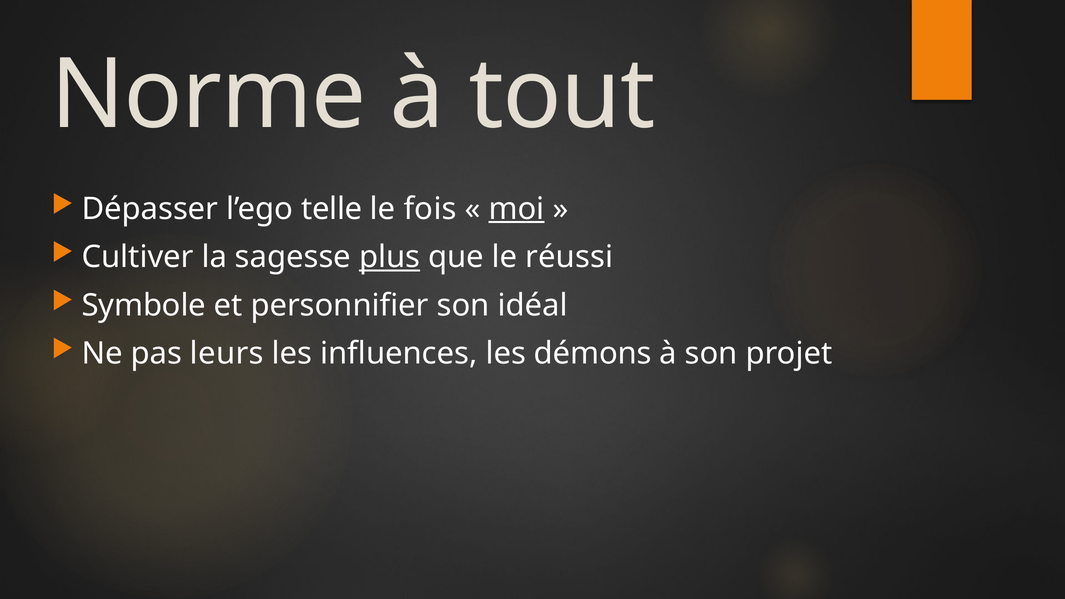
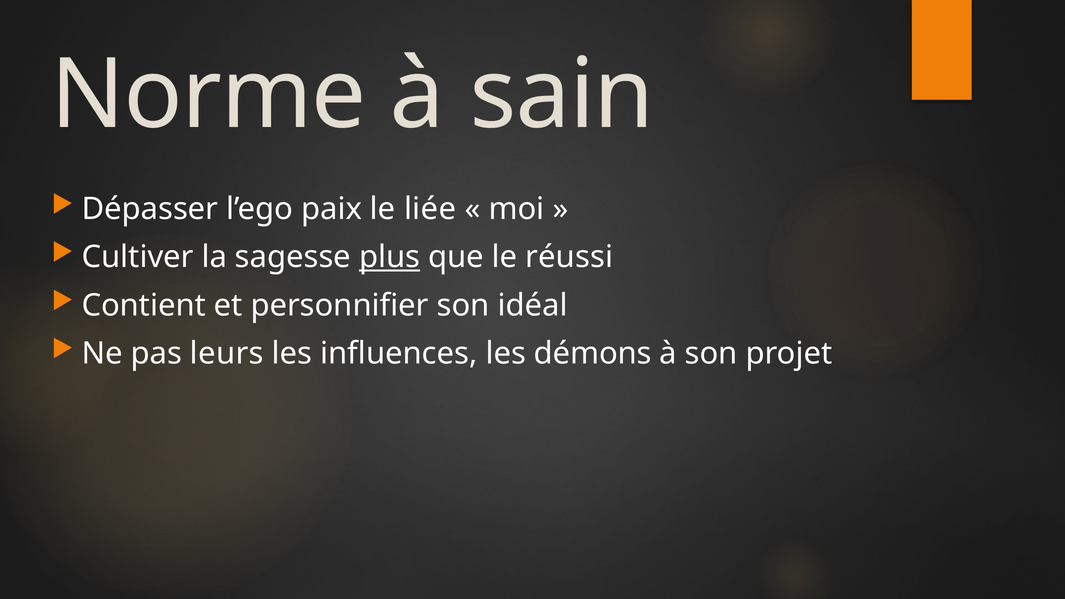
tout: tout -> sain
telle: telle -> paix
fois: fois -> liée
moi underline: present -> none
Symbole: Symbole -> Contient
